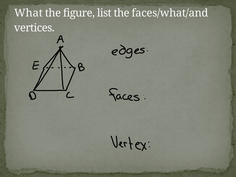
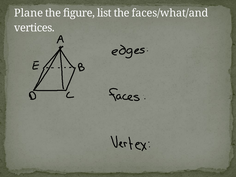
What: What -> Plane
